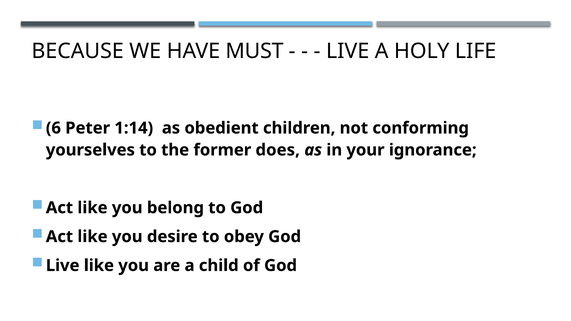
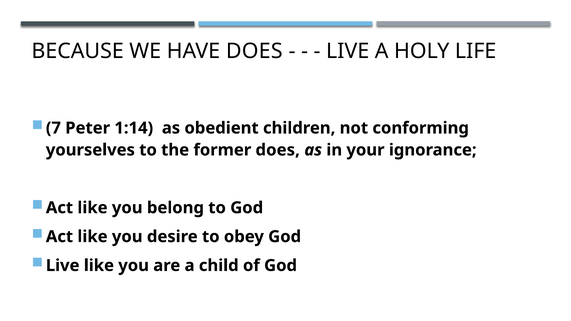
HAVE MUST: MUST -> DOES
6: 6 -> 7
